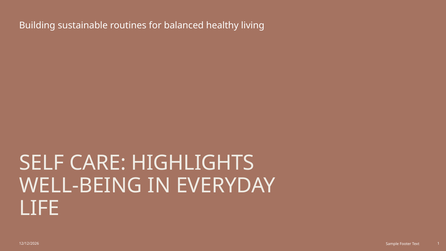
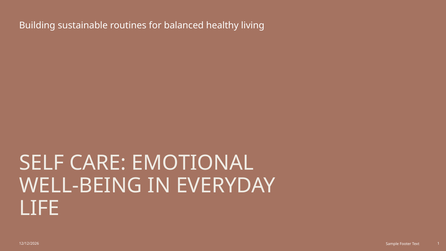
HIGHLIGHTS: HIGHLIGHTS -> EMOTIONAL
